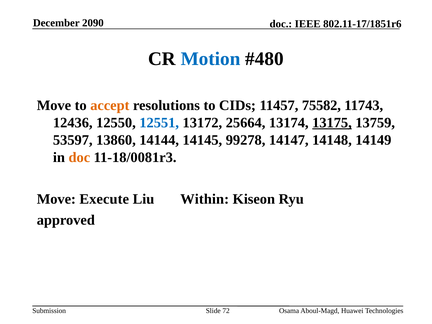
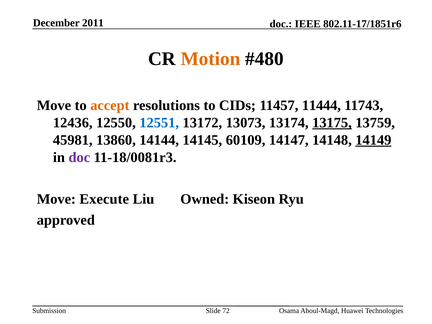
2090: 2090 -> 2011
Motion colour: blue -> orange
75582: 75582 -> 11444
25664: 25664 -> 13073
53597: 53597 -> 45981
99278: 99278 -> 60109
14149 underline: none -> present
doc at (79, 157) colour: orange -> purple
Within: Within -> Owned
